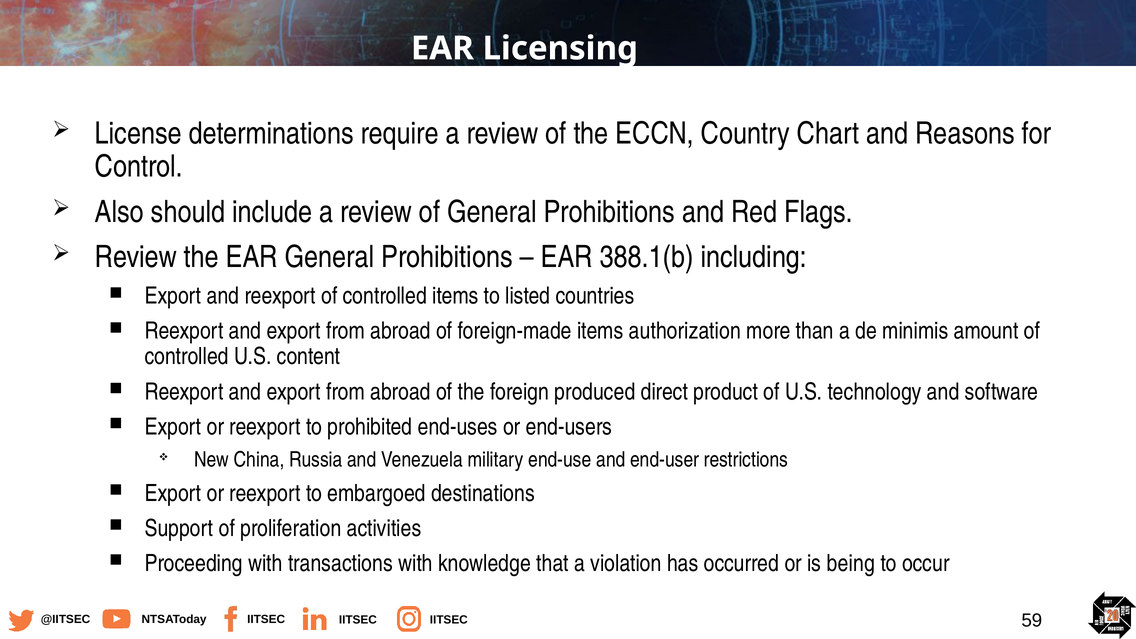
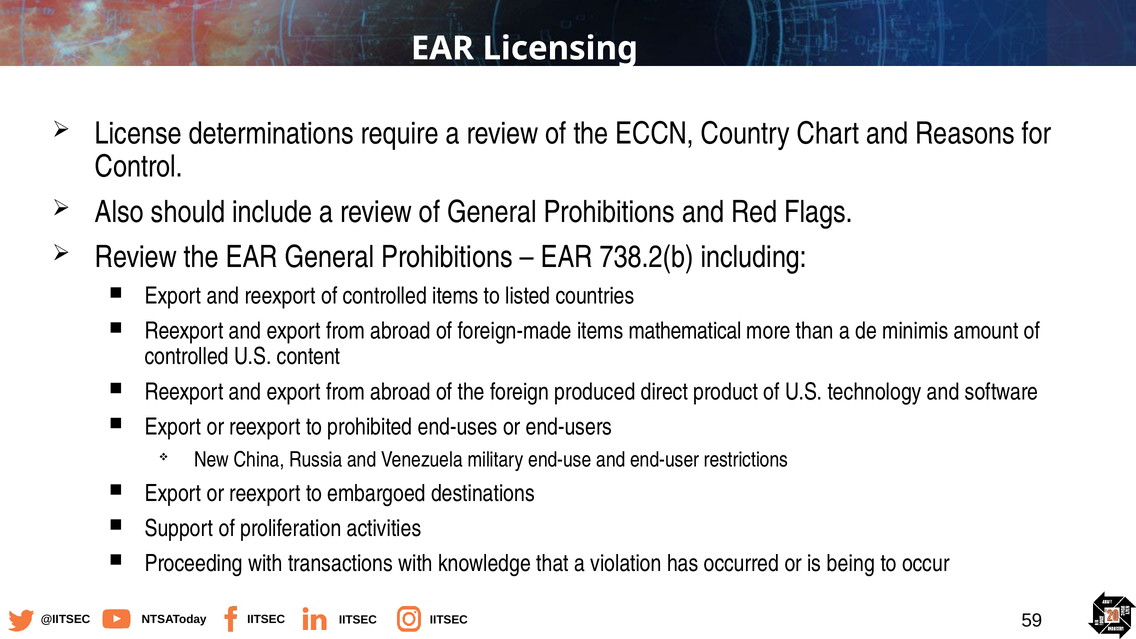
388.1(b: 388.1(b -> 738.2(b
authorization: authorization -> mathematical
